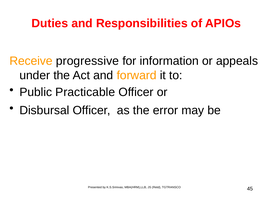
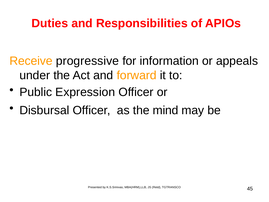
Practicable: Practicable -> Expression
error: error -> mind
